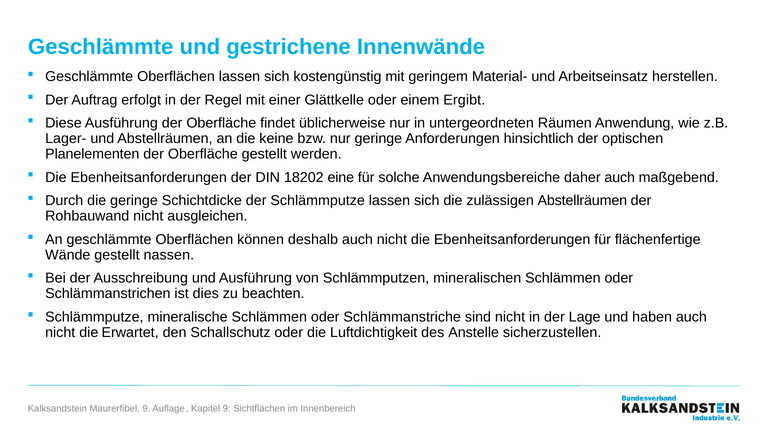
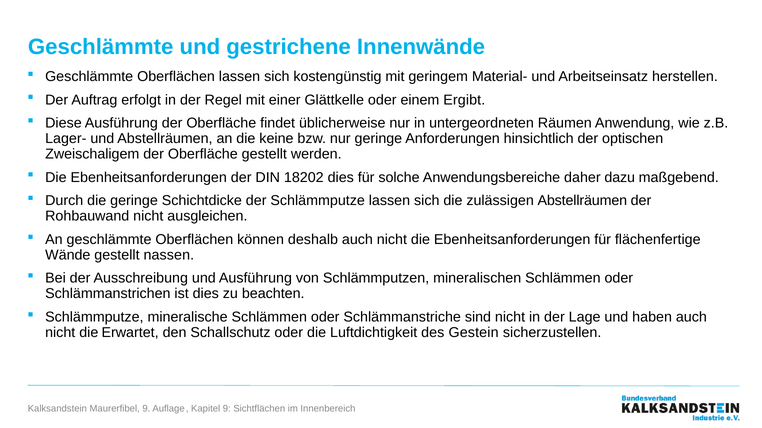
Planelementen: Planelementen -> Zweischaligem
18202 eine: eine -> dies
daher auch: auch -> dazu
Anstelle: Anstelle -> Gestein
